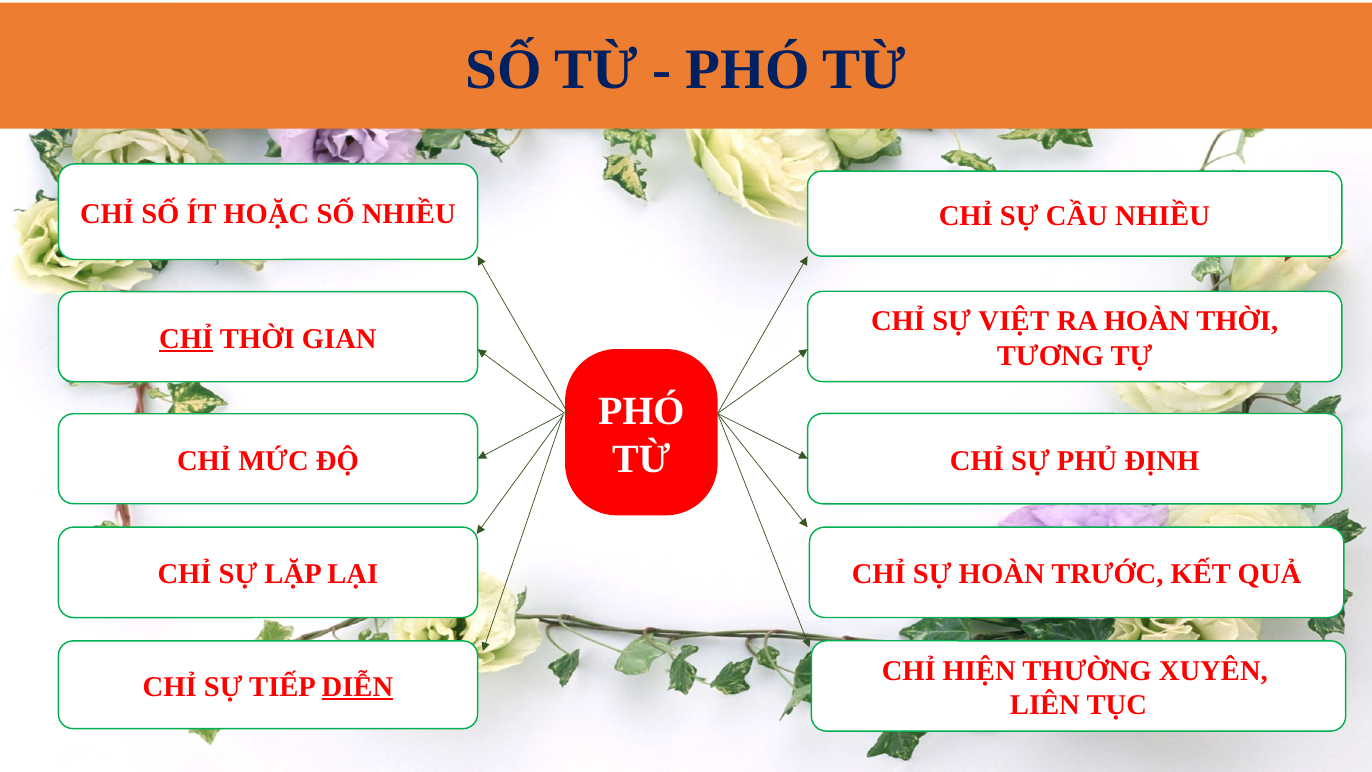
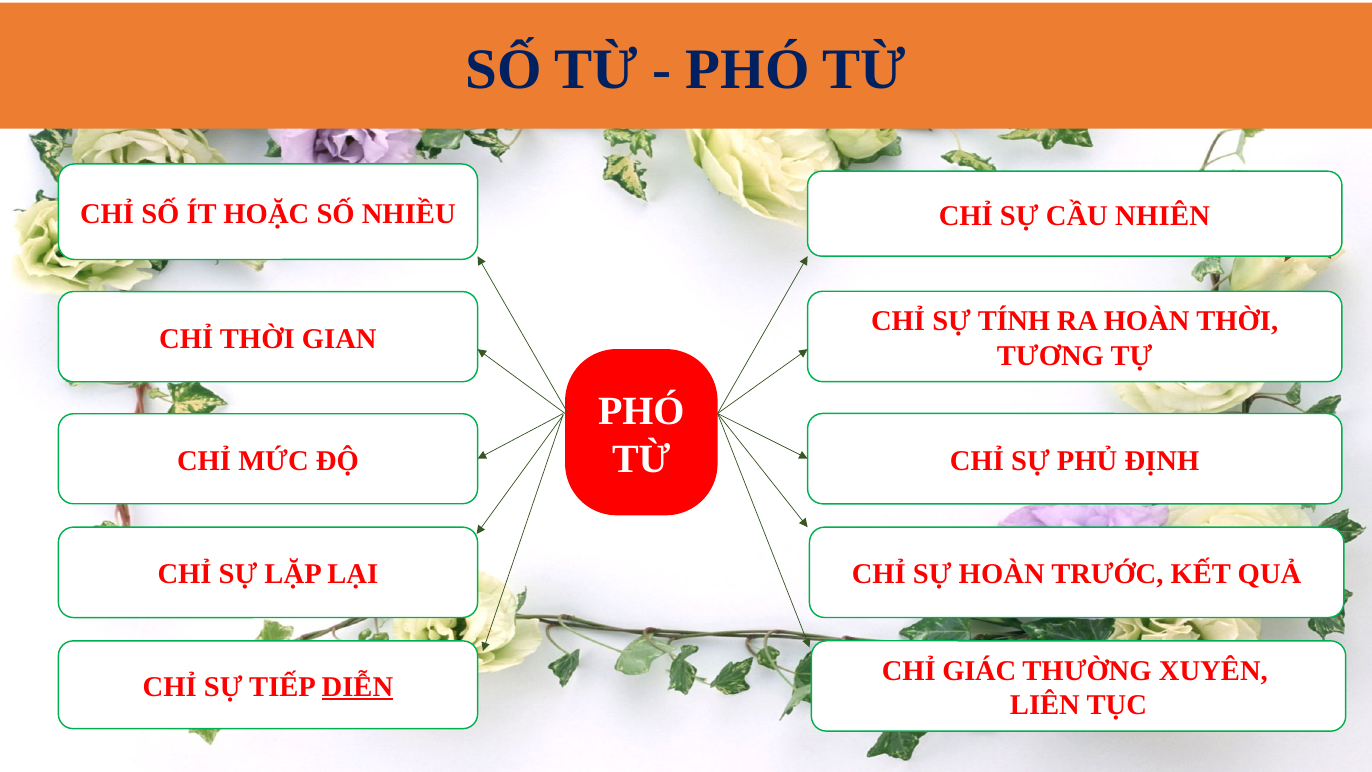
CẦU NHIỀU: NHIỀU -> NHIÊN
VIỆT: VIỆT -> TÍNH
CHỈ at (186, 339) underline: present -> none
HIỆN: HIỆN -> GIÁC
